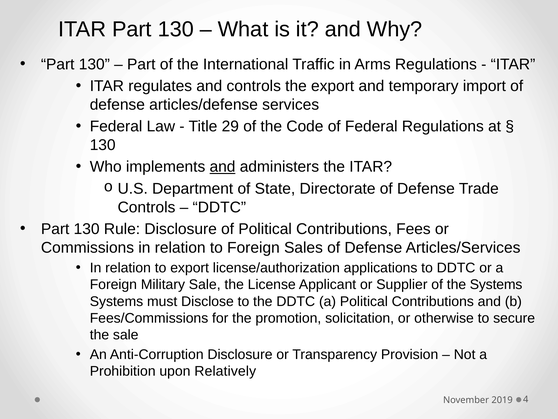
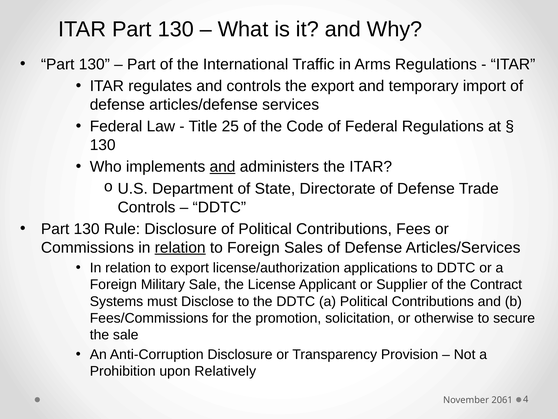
29: 29 -> 25
relation at (180, 247) underline: none -> present
the Systems: Systems -> Contract
2019: 2019 -> 2061
